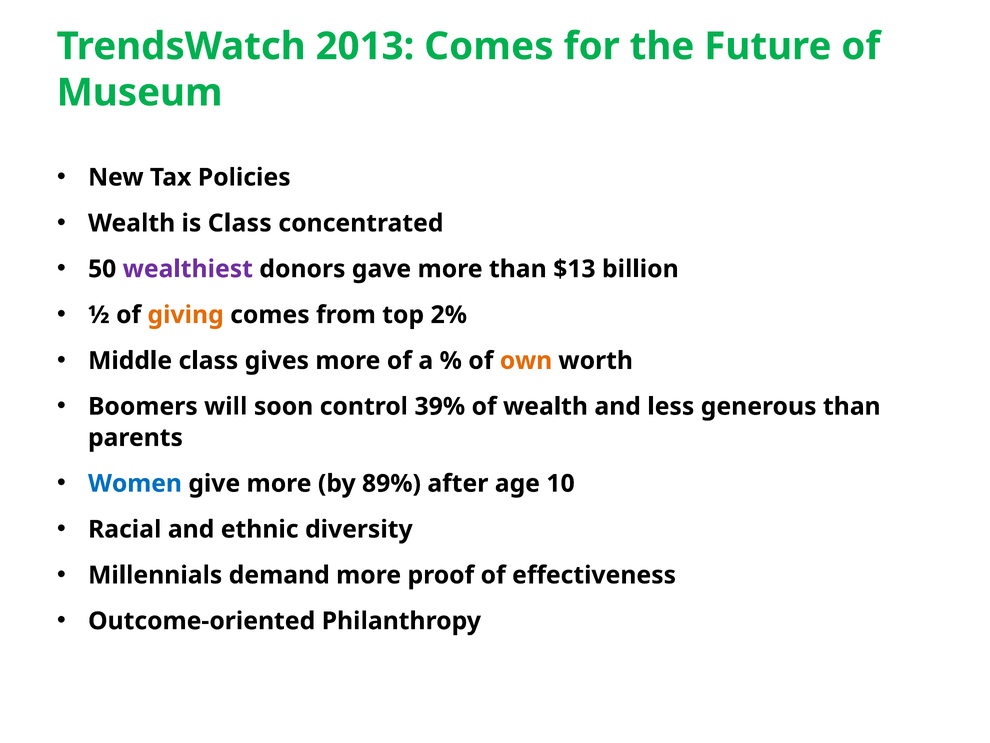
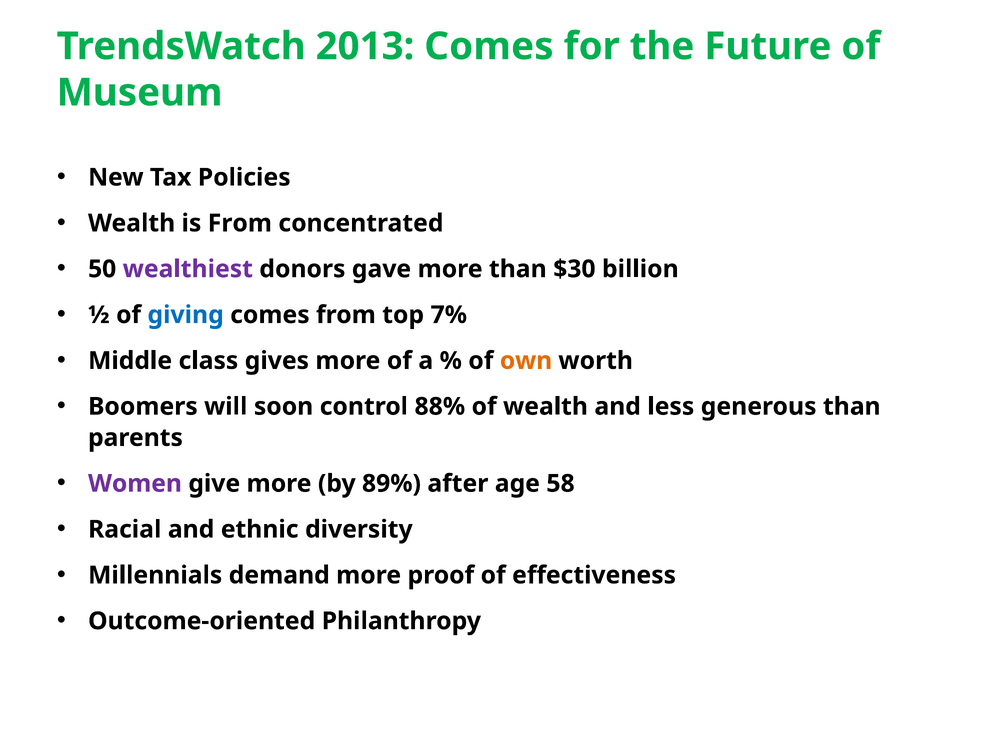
is Class: Class -> From
$13: $13 -> $30
giving colour: orange -> blue
2%: 2% -> 7%
39%: 39% -> 88%
Women colour: blue -> purple
10: 10 -> 58
